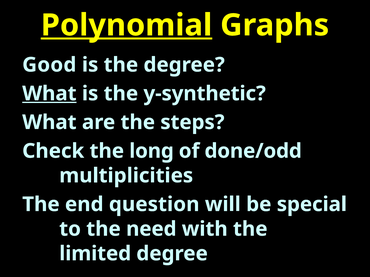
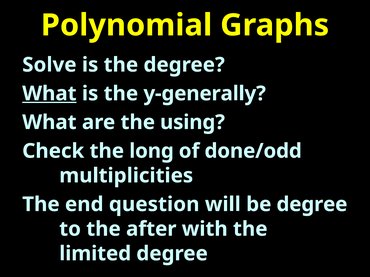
Polynomial underline: present -> none
Good: Good -> Solve
y-synthetic: y-synthetic -> y-generally
steps: steps -> using
be special: special -> degree
need: need -> after
